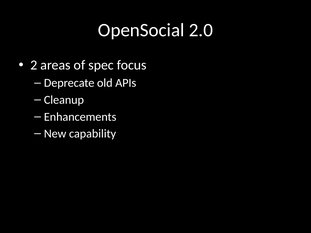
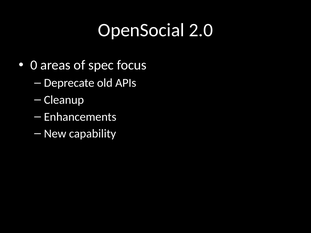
2: 2 -> 0
